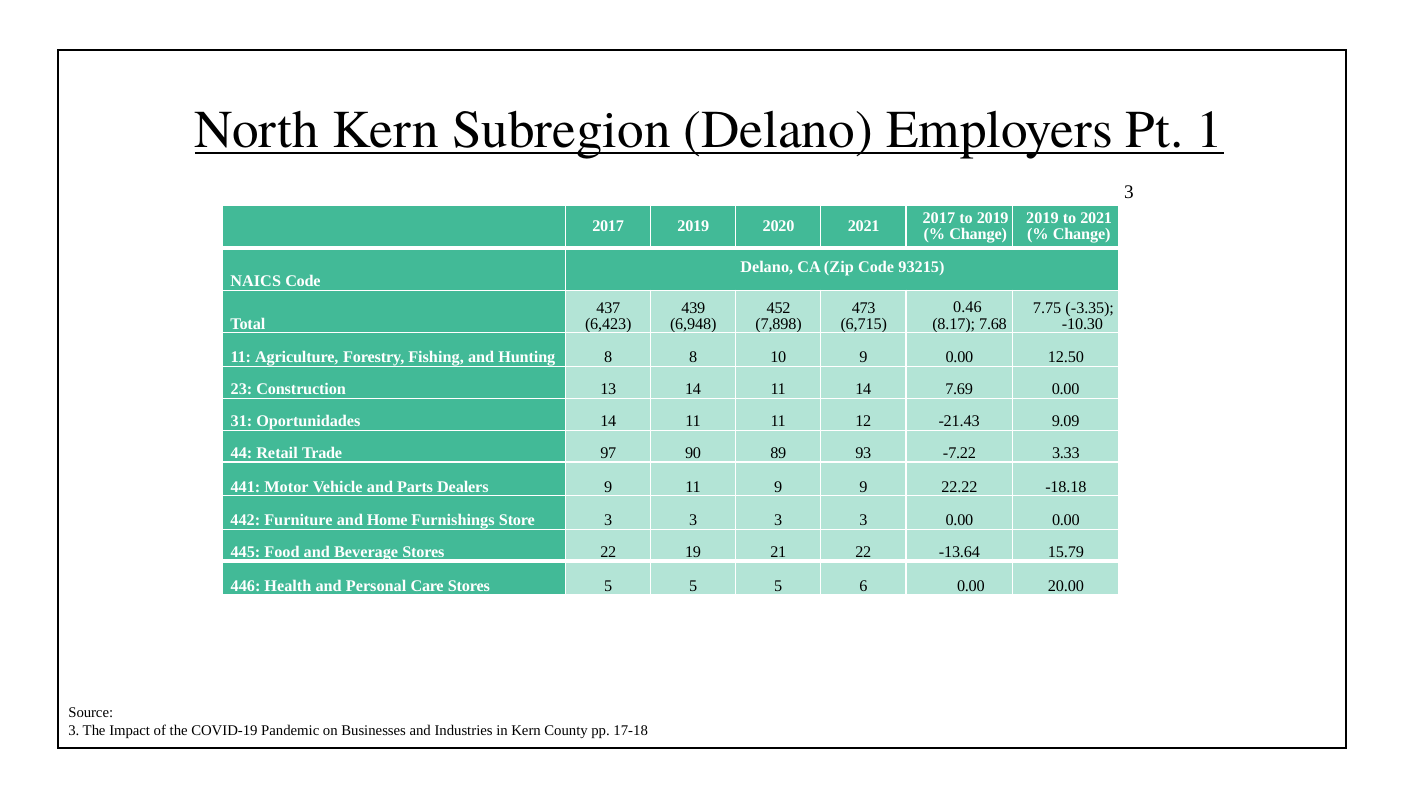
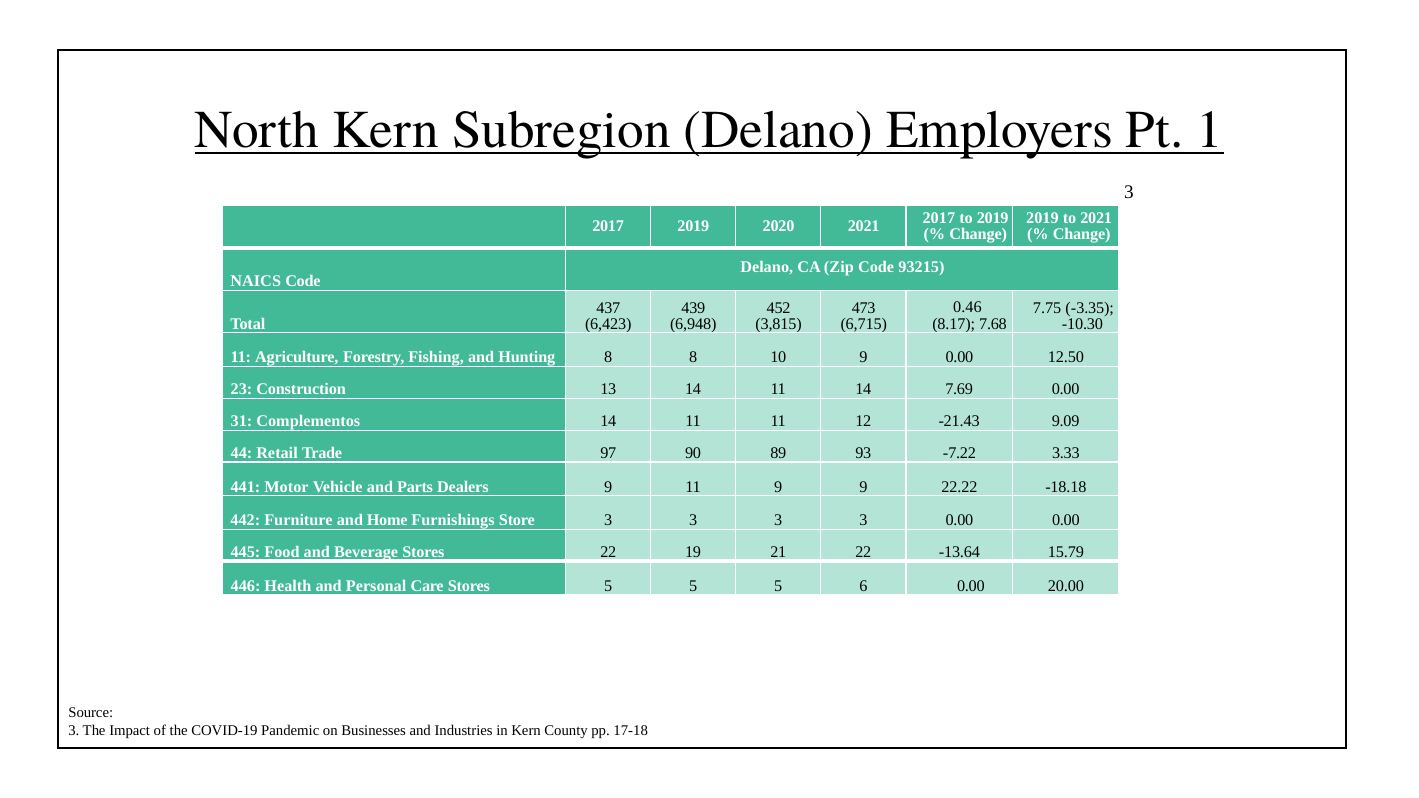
7,898: 7,898 -> 3,815
Oportunidades: Oportunidades -> Complementos
